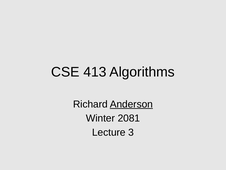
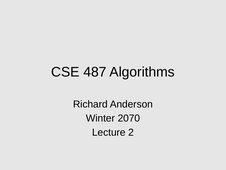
413: 413 -> 487
Anderson underline: present -> none
2081: 2081 -> 2070
3: 3 -> 2
